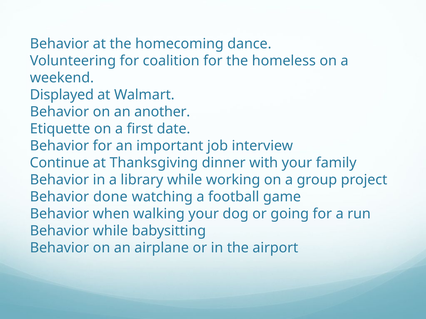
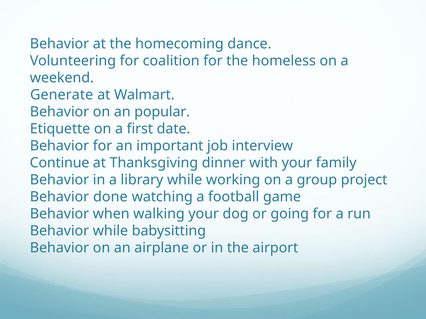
Displayed: Displayed -> Generate
another: another -> popular
